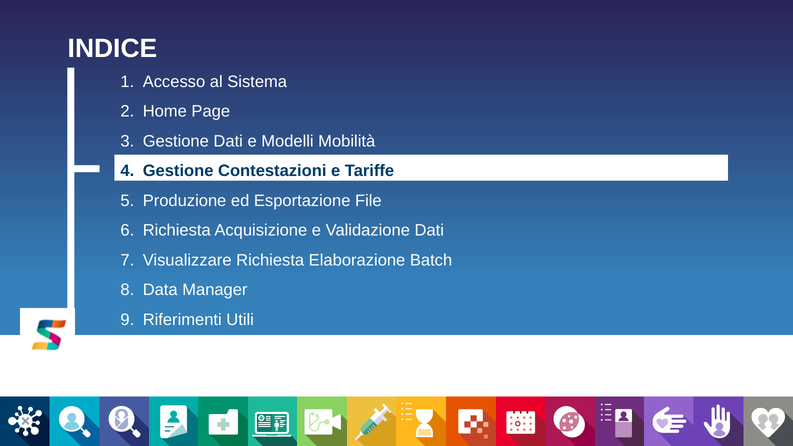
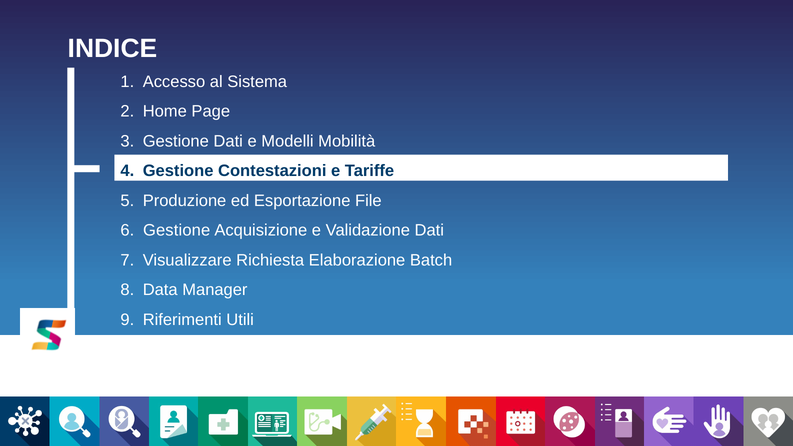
Richiesta at (177, 230): Richiesta -> Gestione
